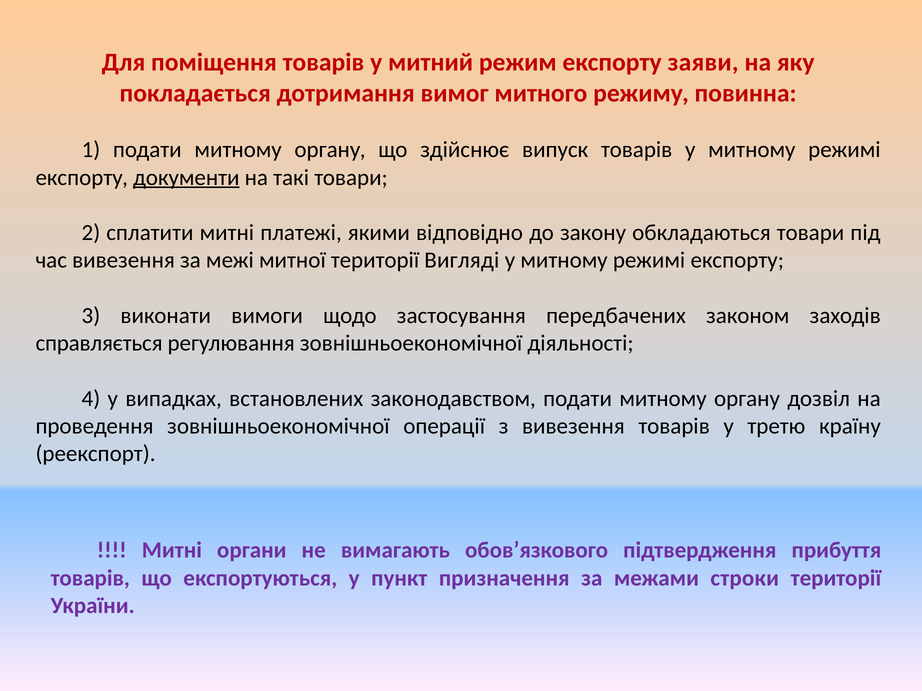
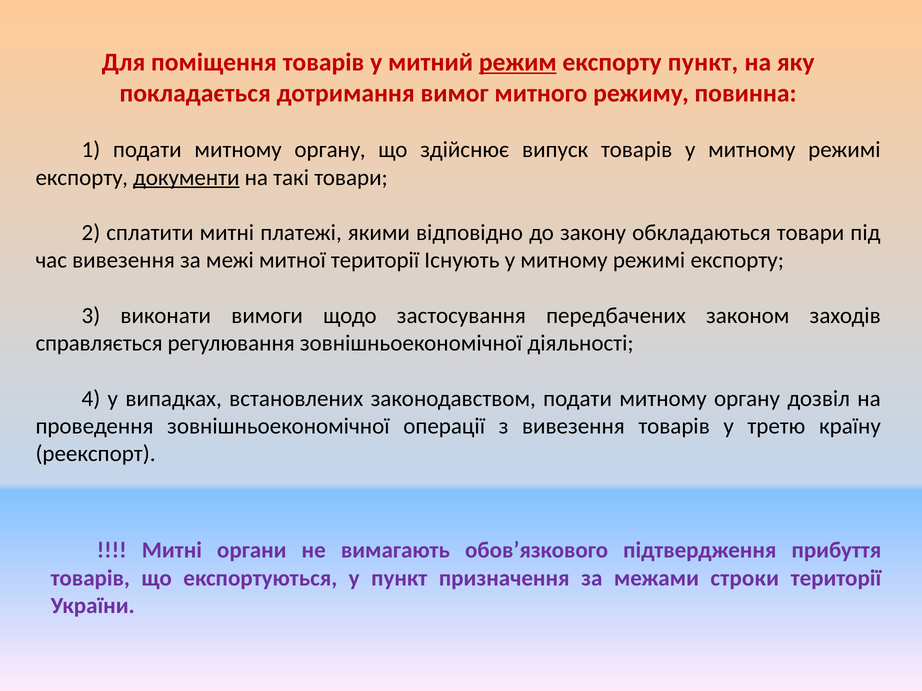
режим underline: none -> present
експорту заяви: заяви -> пункт
Вигляді: Вигляді -> Існують
